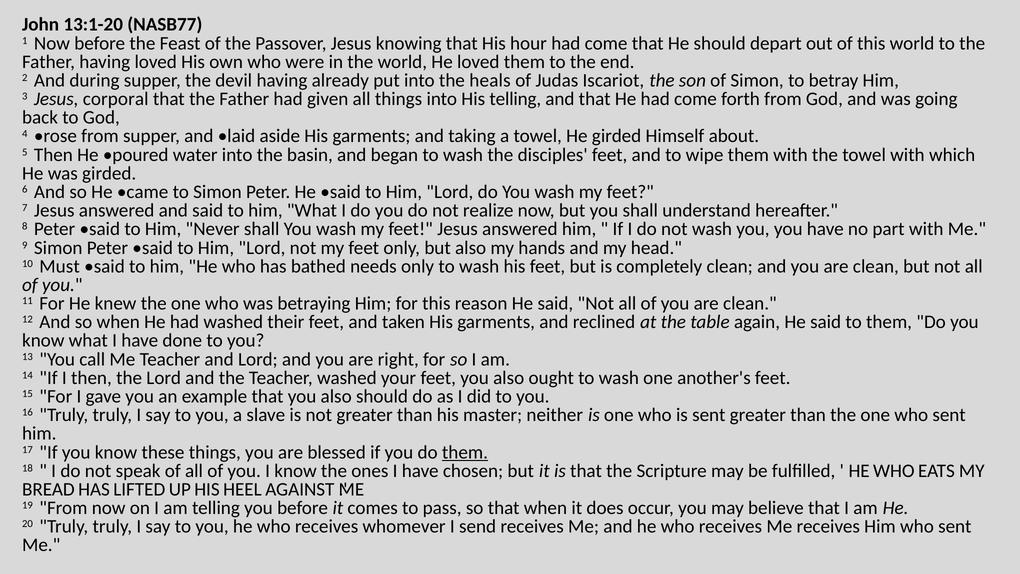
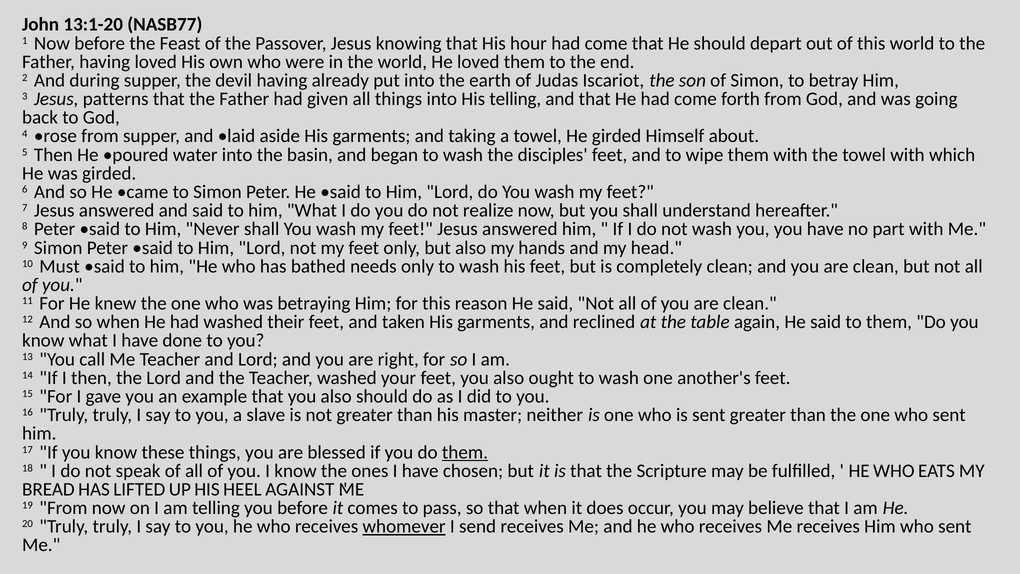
heals: heals -> earth
corporal: corporal -> patterns
whomever underline: none -> present
